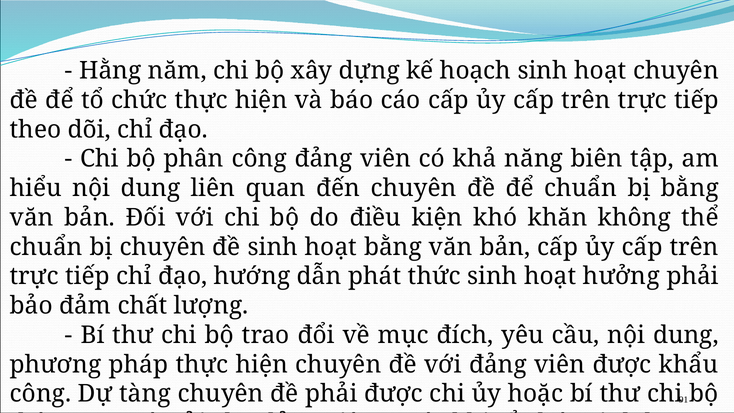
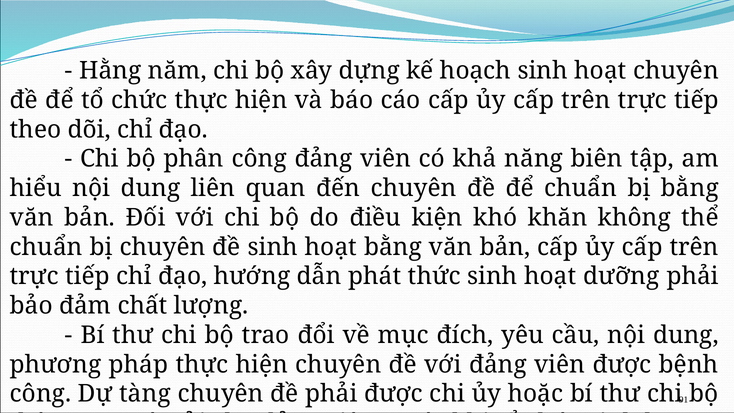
hưởng: hưởng -> dưỡng
khẩu: khẩu -> bệnh
